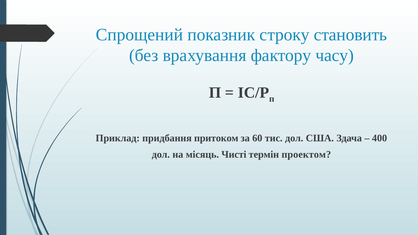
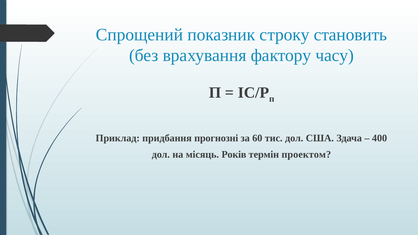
притоком: притоком -> прогнозні
Чисті: Чисті -> Років
